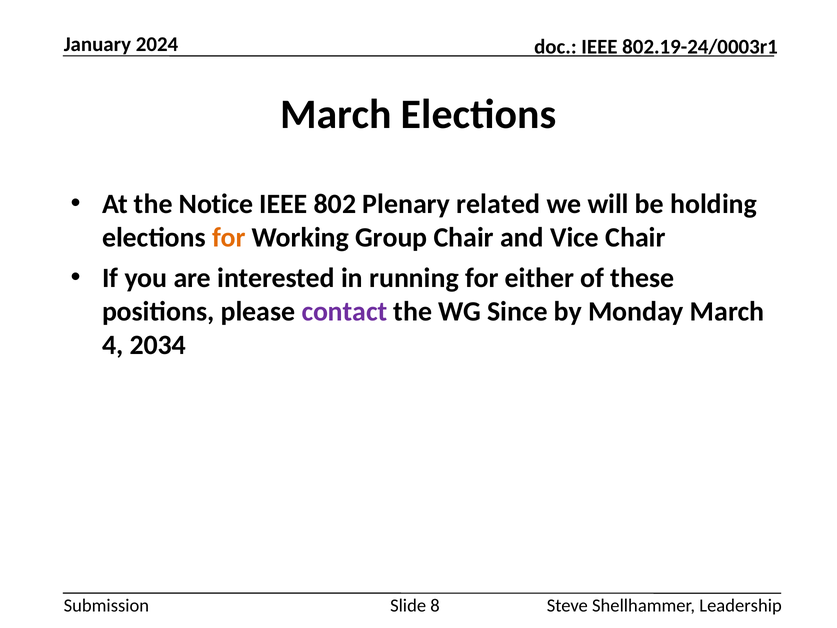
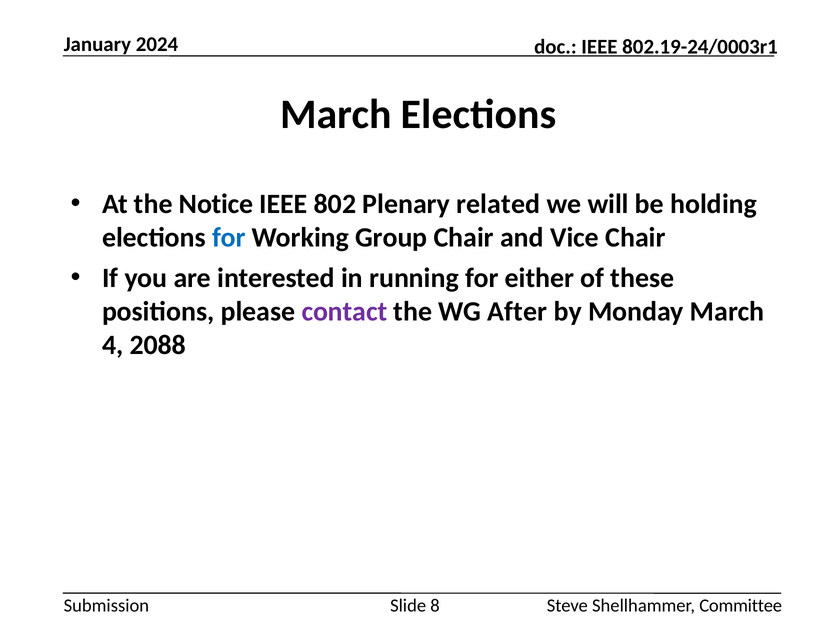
for at (229, 237) colour: orange -> blue
Since: Since -> After
2034: 2034 -> 2088
Leadership: Leadership -> Committee
